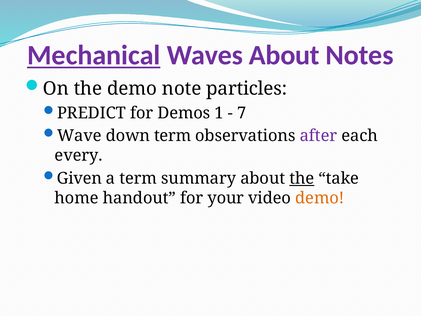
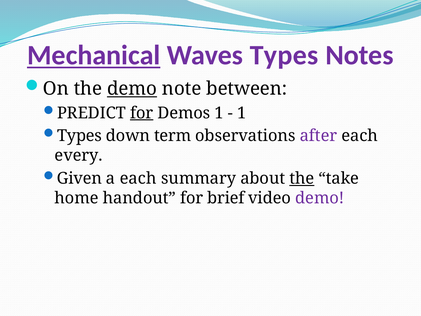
Waves About: About -> Types
demo at (132, 89) underline: none -> present
particles: particles -> between
for at (142, 113) underline: none -> present
7 at (242, 113): 7 -> 1
Wave at (79, 136): Wave -> Types
a term: term -> each
your: your -> brief
demo at (320, 198) colour: orange -> purple
